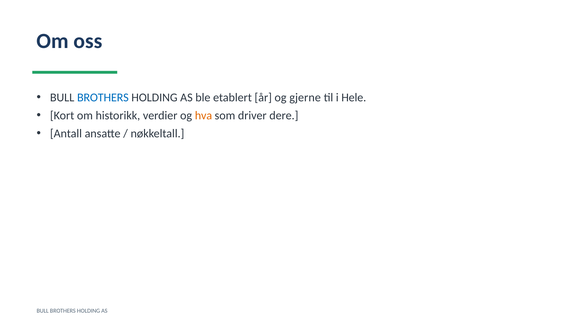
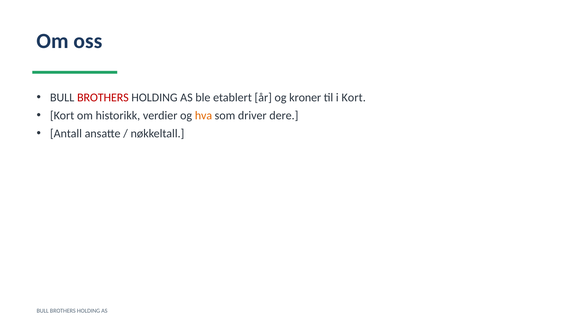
BROTHERS at (103, 97) colour: blue -> red
gjerne: gjerne -> kroner
i Hele: Hele -> Kort
